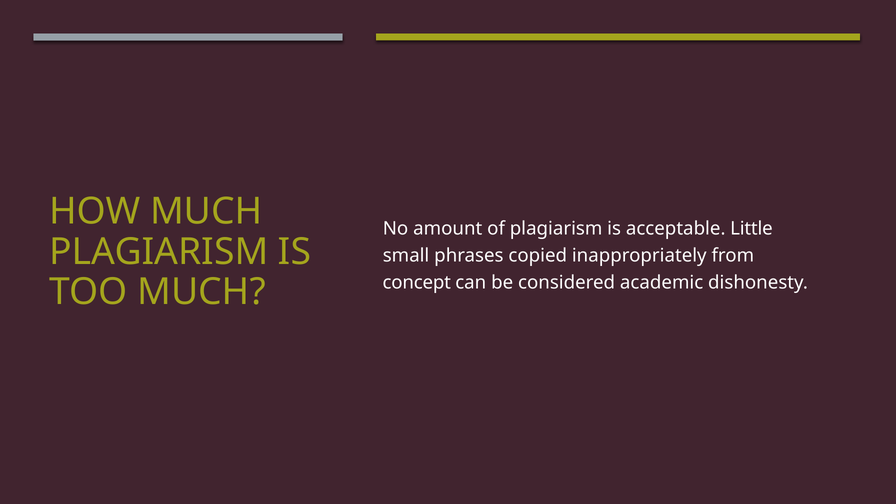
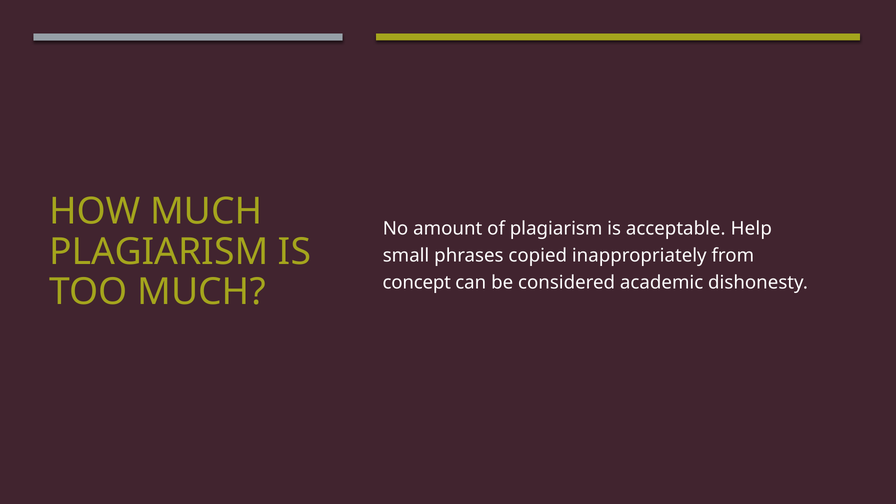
Little: Little -> Help
